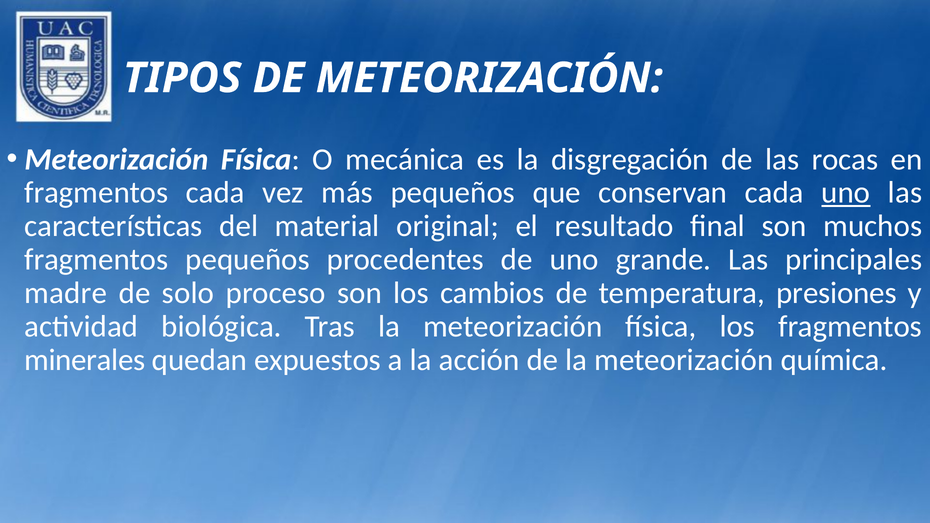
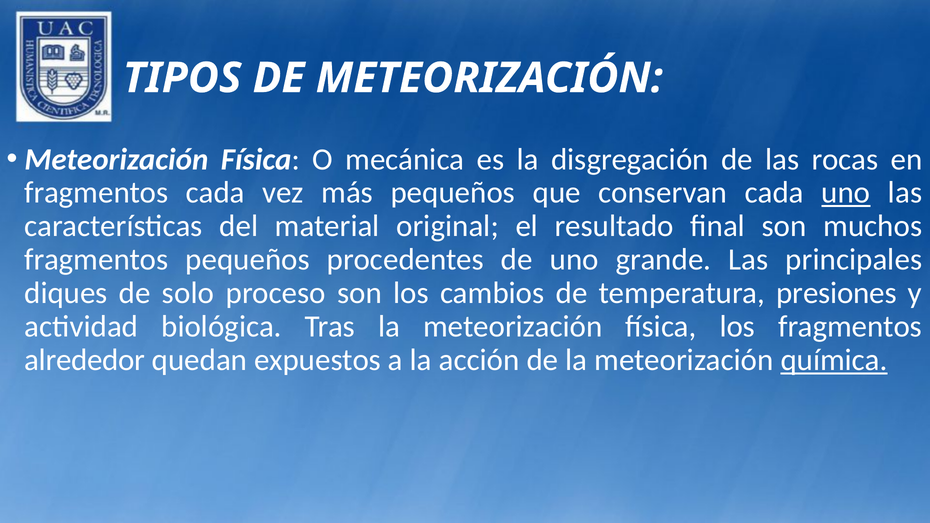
madre: madre -> diques
minerales: minerales -> alrededor
química underline: none -> present
